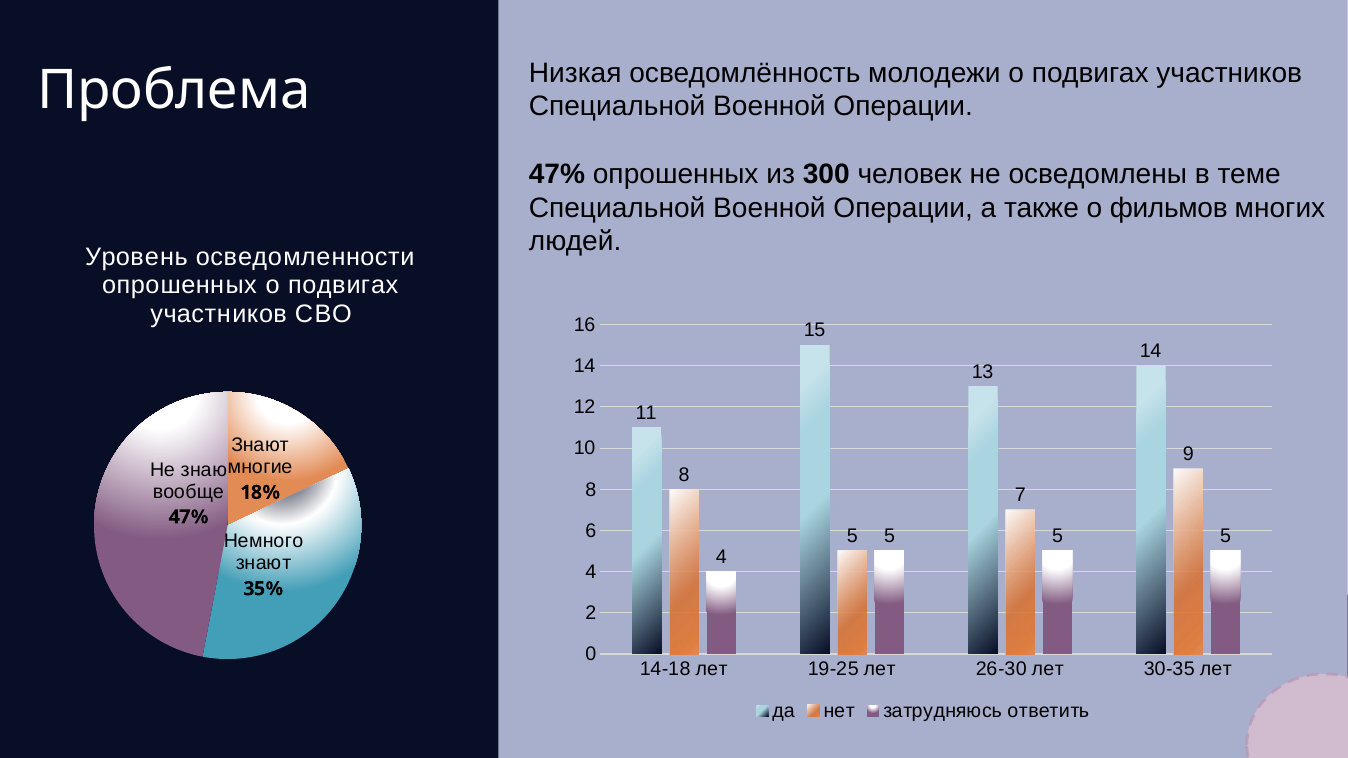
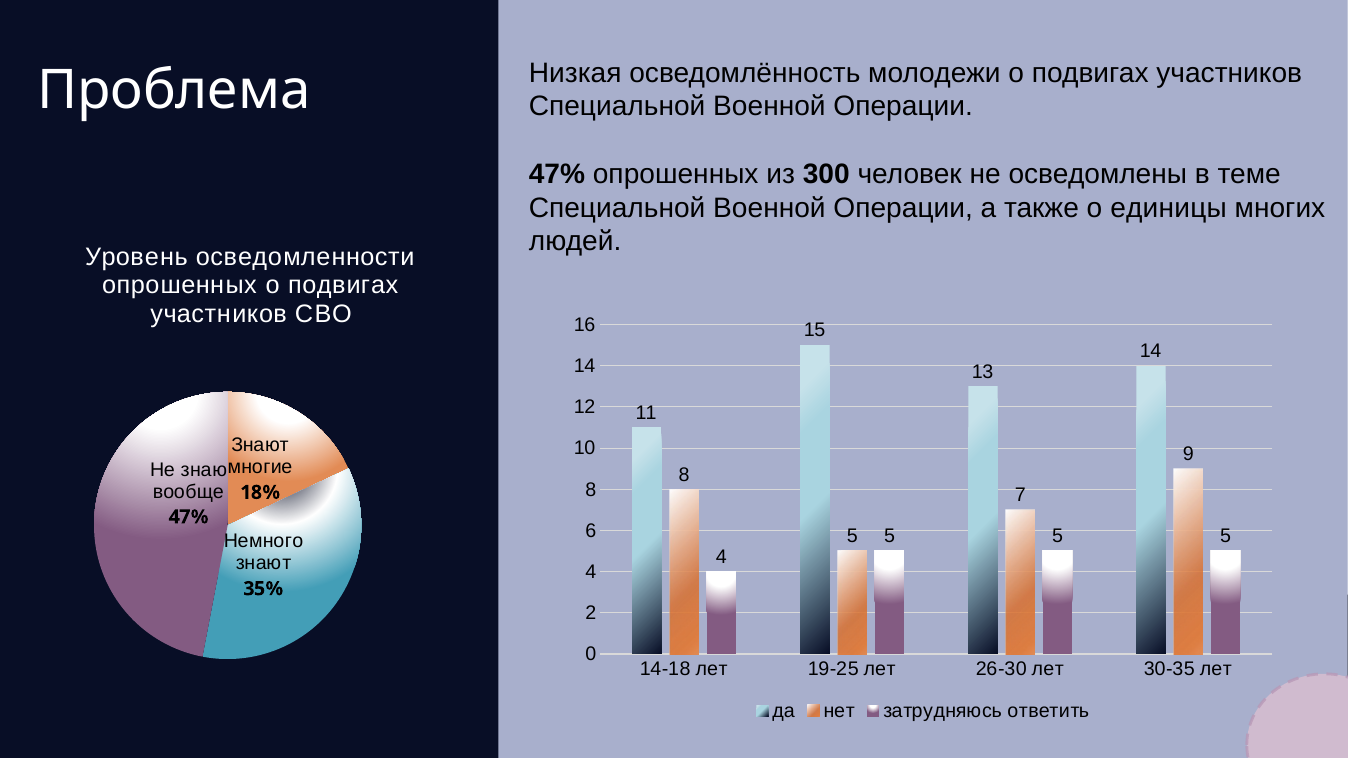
фильмов: фильмов -> единицы
